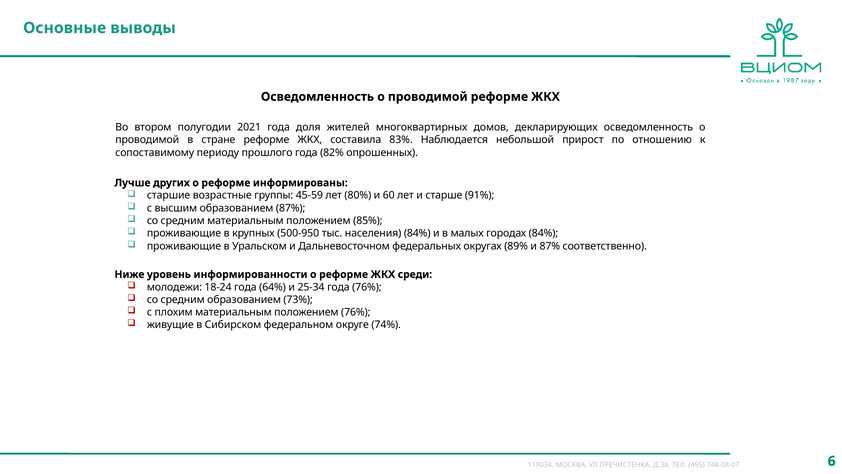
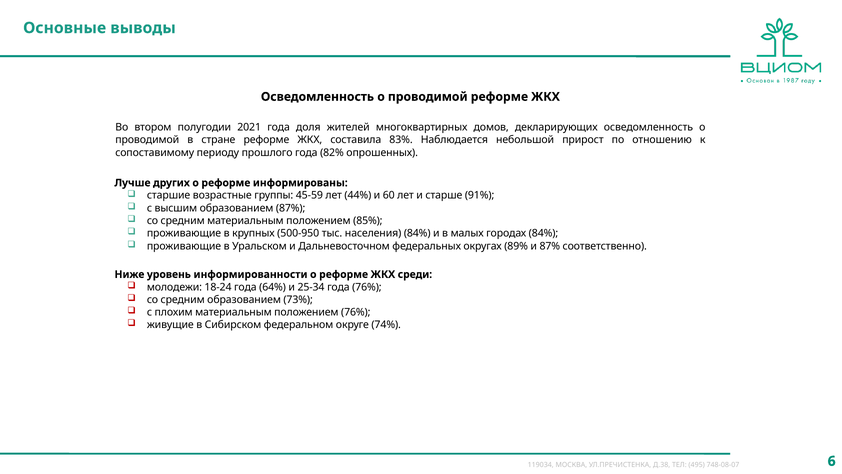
80%: 80% -> 44%
